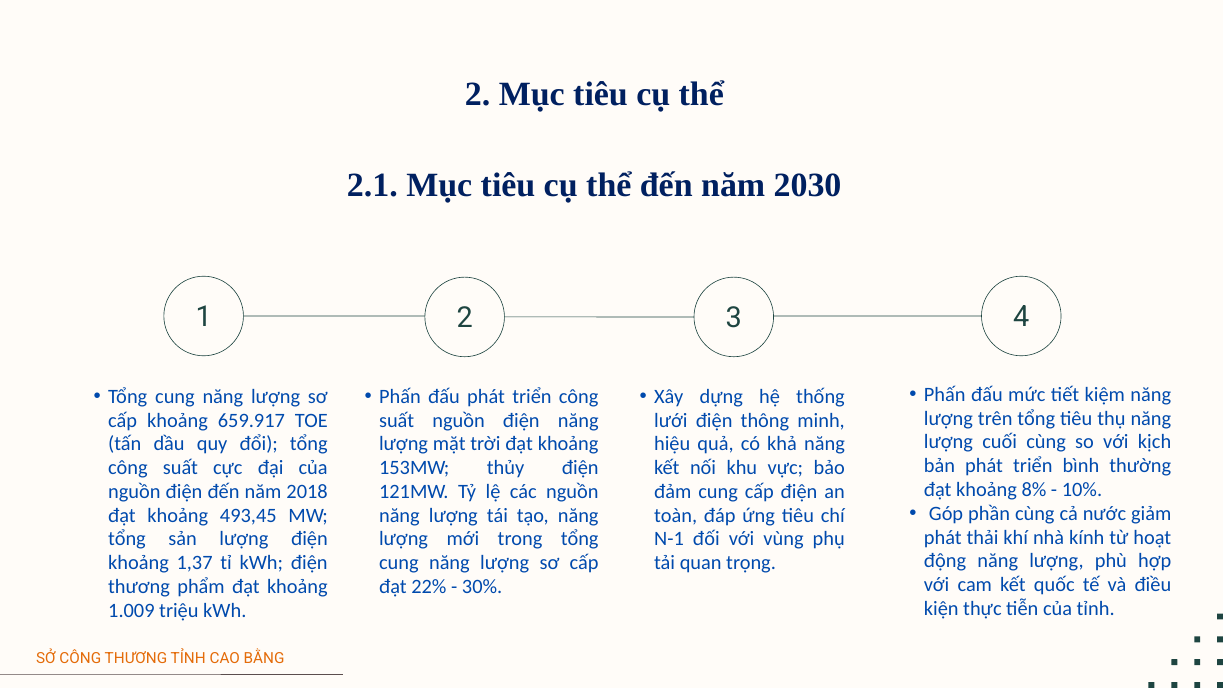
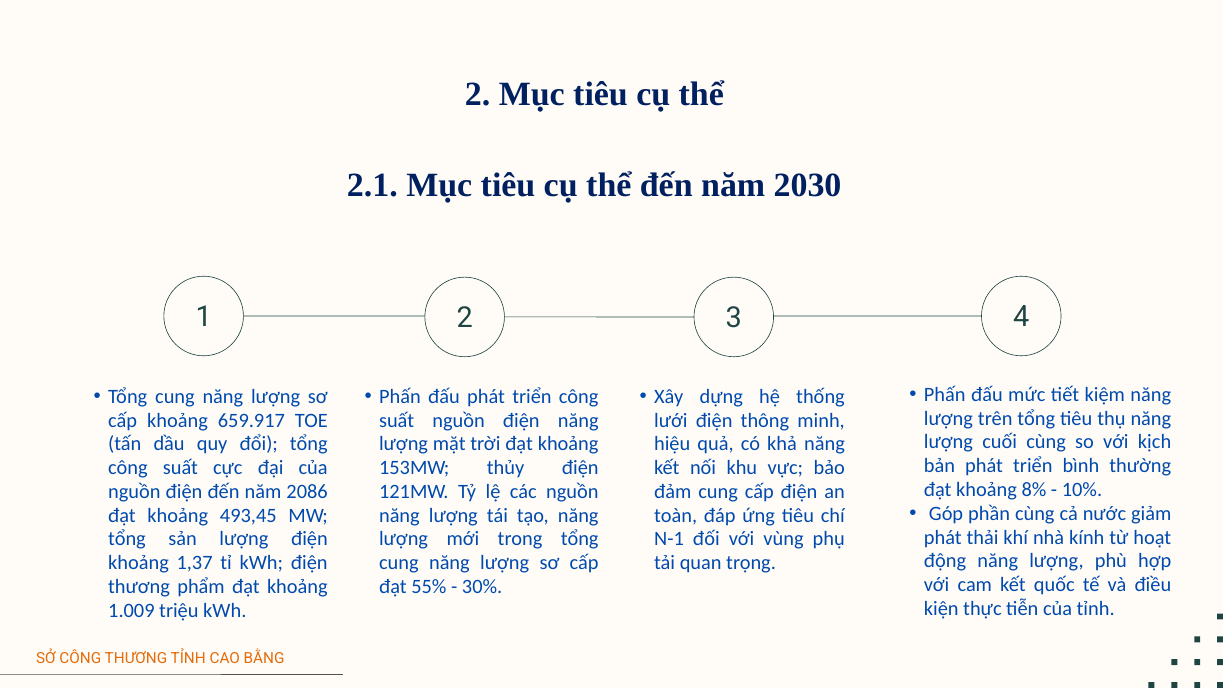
2018: 2018 -> 2086
22%: 22% -> 55%
